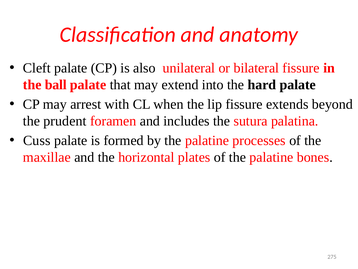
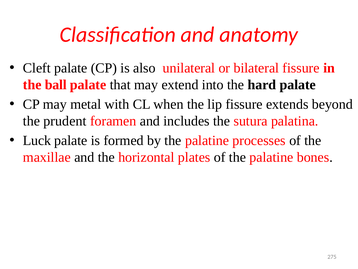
arrest: arrest -> metal
Cuss: Cuss -> Luck
